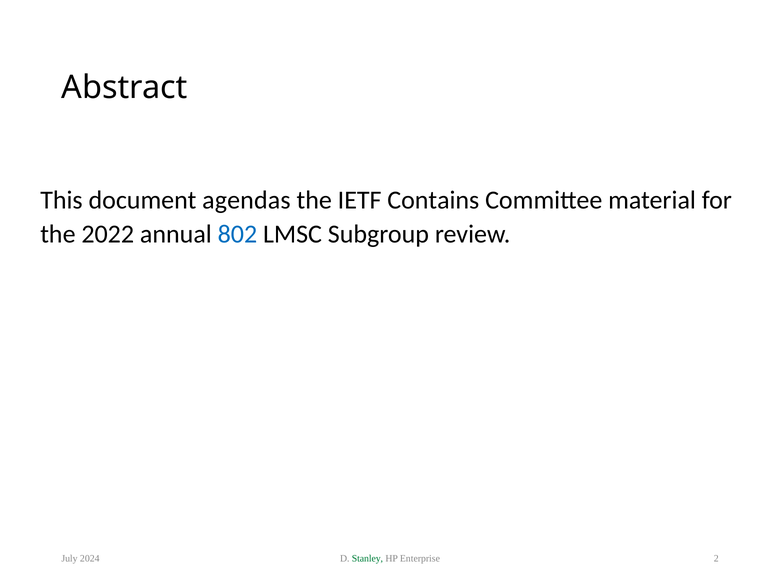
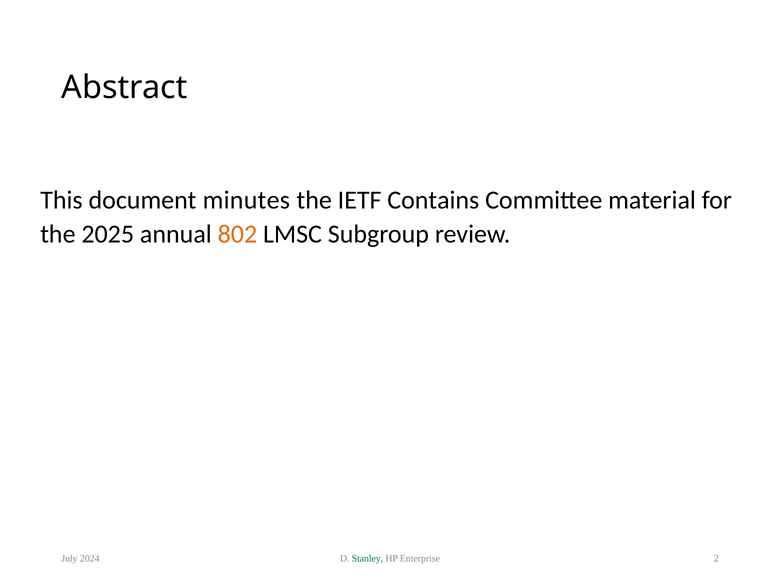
agendas: agendas -> minutes
2022: 2022 -> 2025
802 colour: blue -> orange
